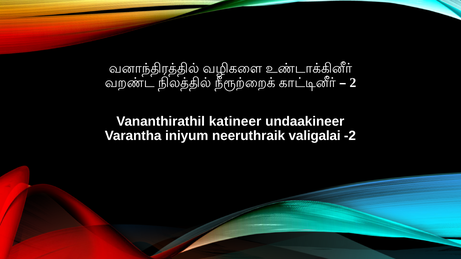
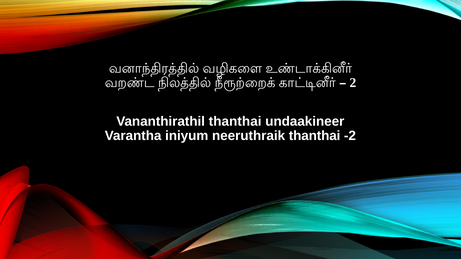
Vananthirathil katineer: katineer -> thanthai
neeruthraik valigalai: valigalai -> thanthai
